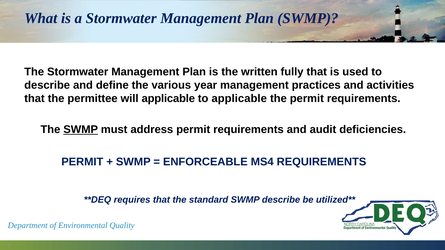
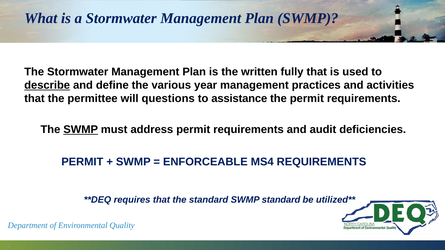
describe at (47, 85) underline: none -> present
will applicable: applicable -> questions
to applicable: applicable -> assistance
SWMP describe: describe -> standard
